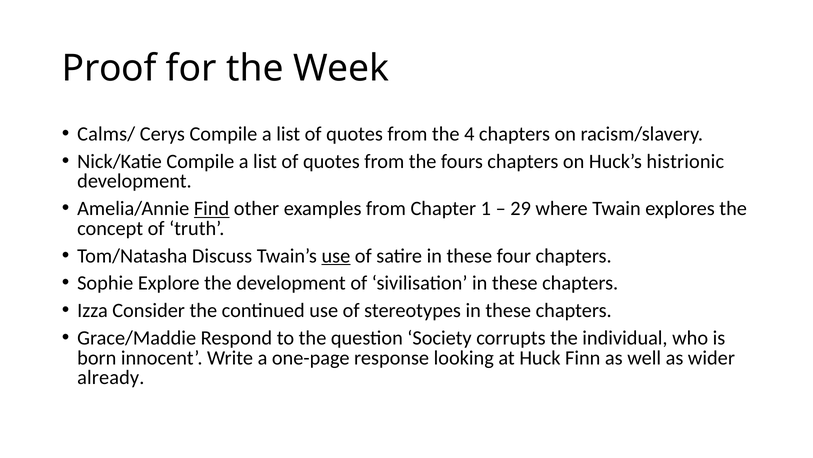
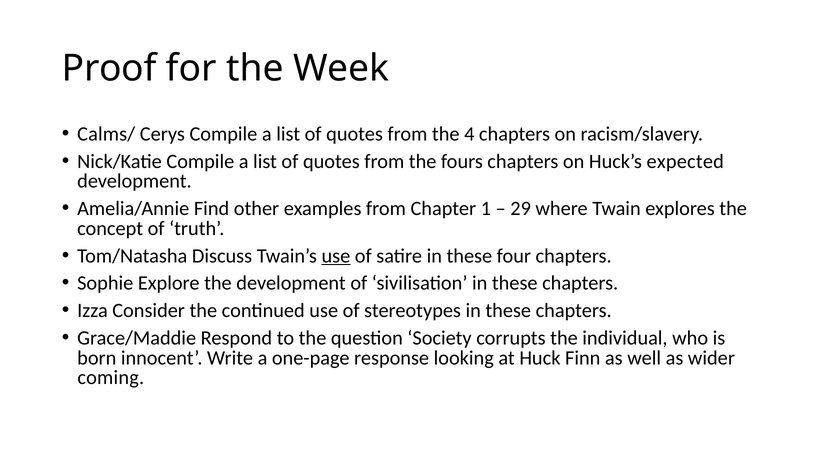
histrionic: histrionic -> expected
Find underline: present -> none
already: already -> coming
